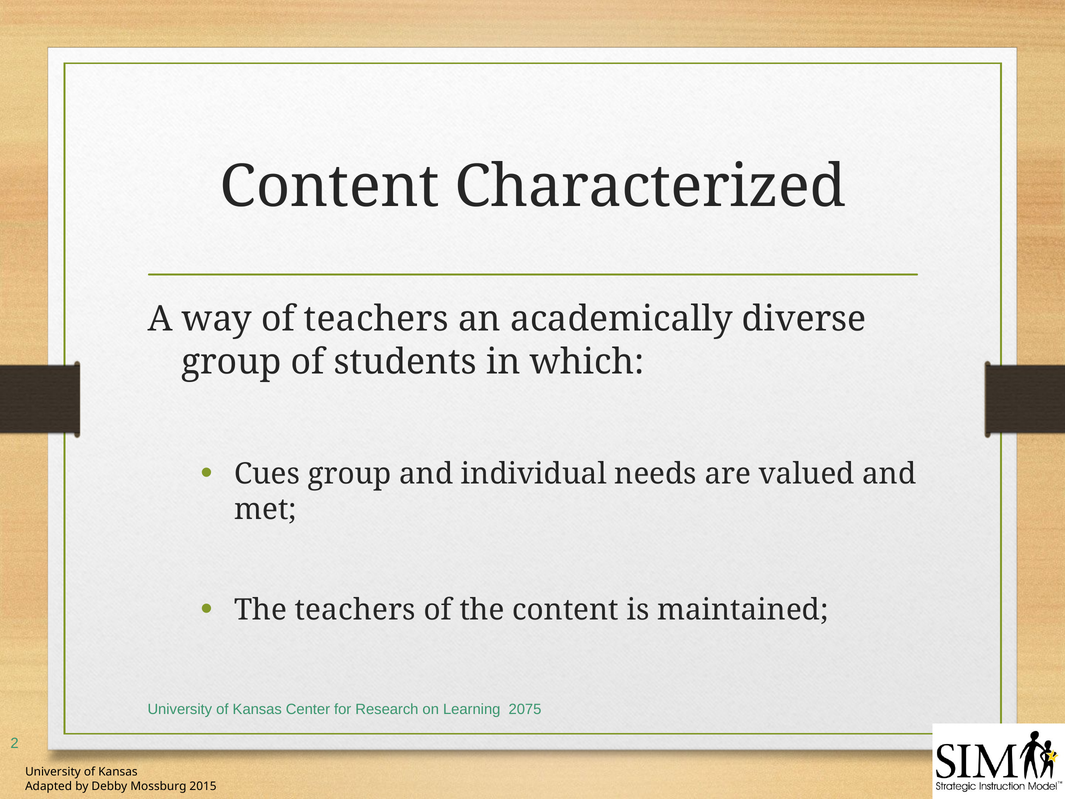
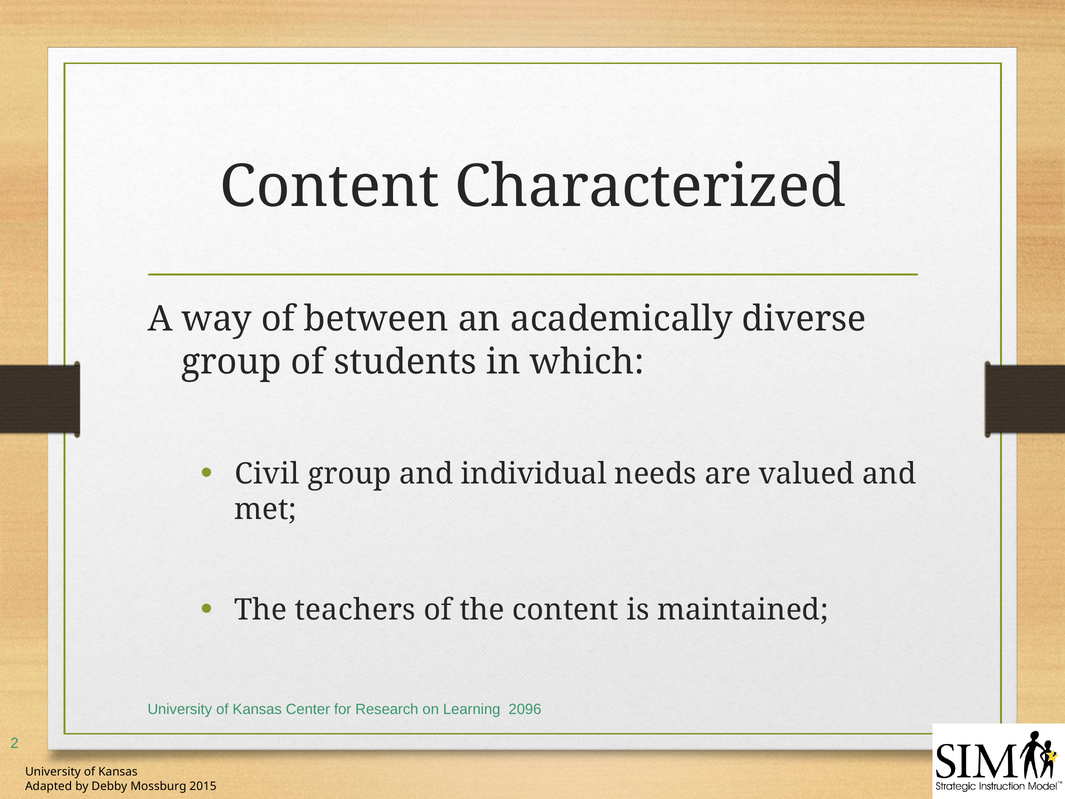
of teachers: teachers -> between
Cues: Cues -> Civil
2075: 2075 -> 2096
